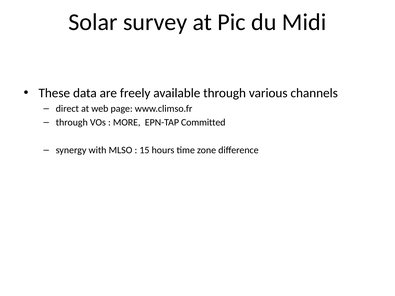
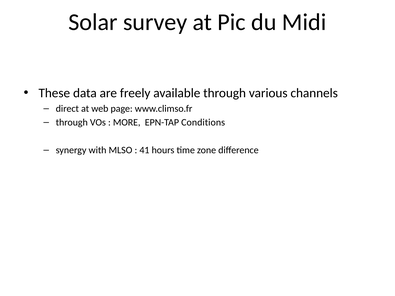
Committed: Committed -> Conditions
15: 15 -> 41
